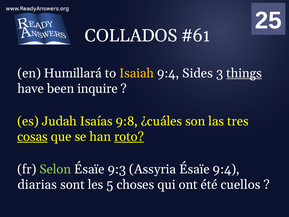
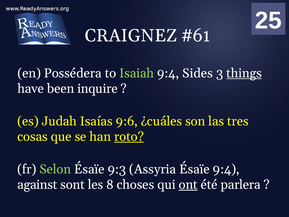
COLLADOS: COLLADOS -> CRAIGNEZ
Humillará: Humillará -> Possédera
Isaiah colour: yellow -> light green
9:8: 9:8 -> 9:6
cosas underline: present -> none
diarias: diarias -> against
5: 5 -> 8
ont underline: none -> present
cuellos: cuellos -> parlera
